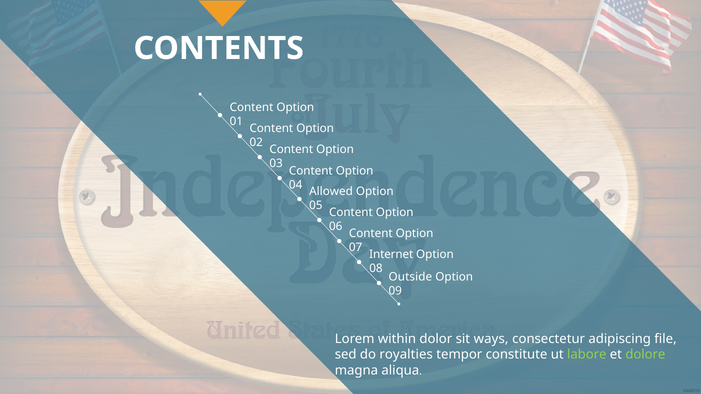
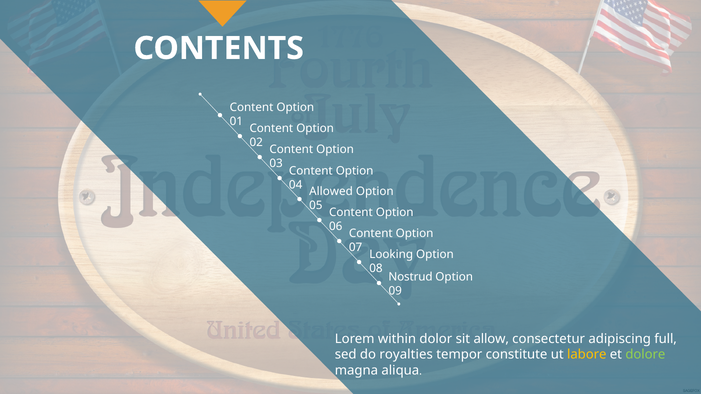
Internet: Internet -> Looking
Outside: Outside -> Nostrud
ways: ways -> allow
file: file -> full
labore colour: light green -> yellow
